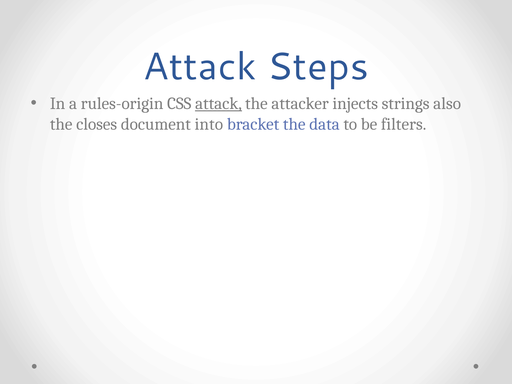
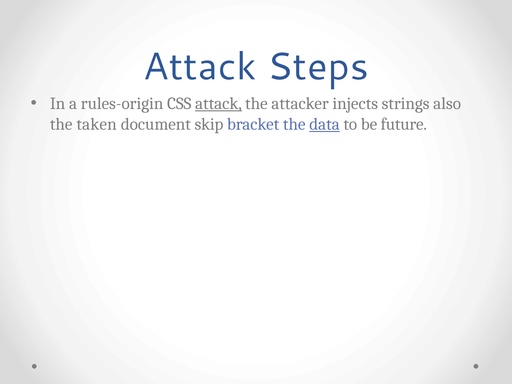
closes: closes -> taken
into: into -> skip
data underline: none -> present
filters: filters -> future
